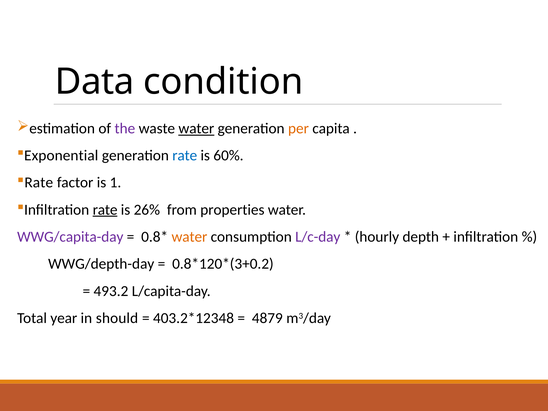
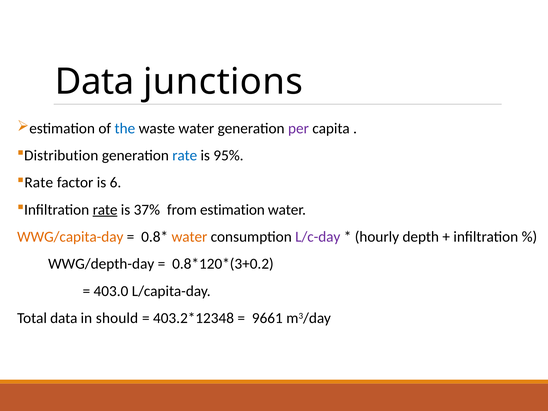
condition: condition -> junctions
the colour: purple -> blue
water at (196, 129) underline: present -> none
per colour: orange -> purple
Exponential: Exponential -> Distribution
60%: 60% -> 95%
1: 1 -> 6
26%: 26% -> 37%
from properties: properties -> estimation
WWG/capita-day colour: purple -> orange
493.2: 493.2 -> 403.0
Total year: year -> data
4879: 4879 -> 9661
